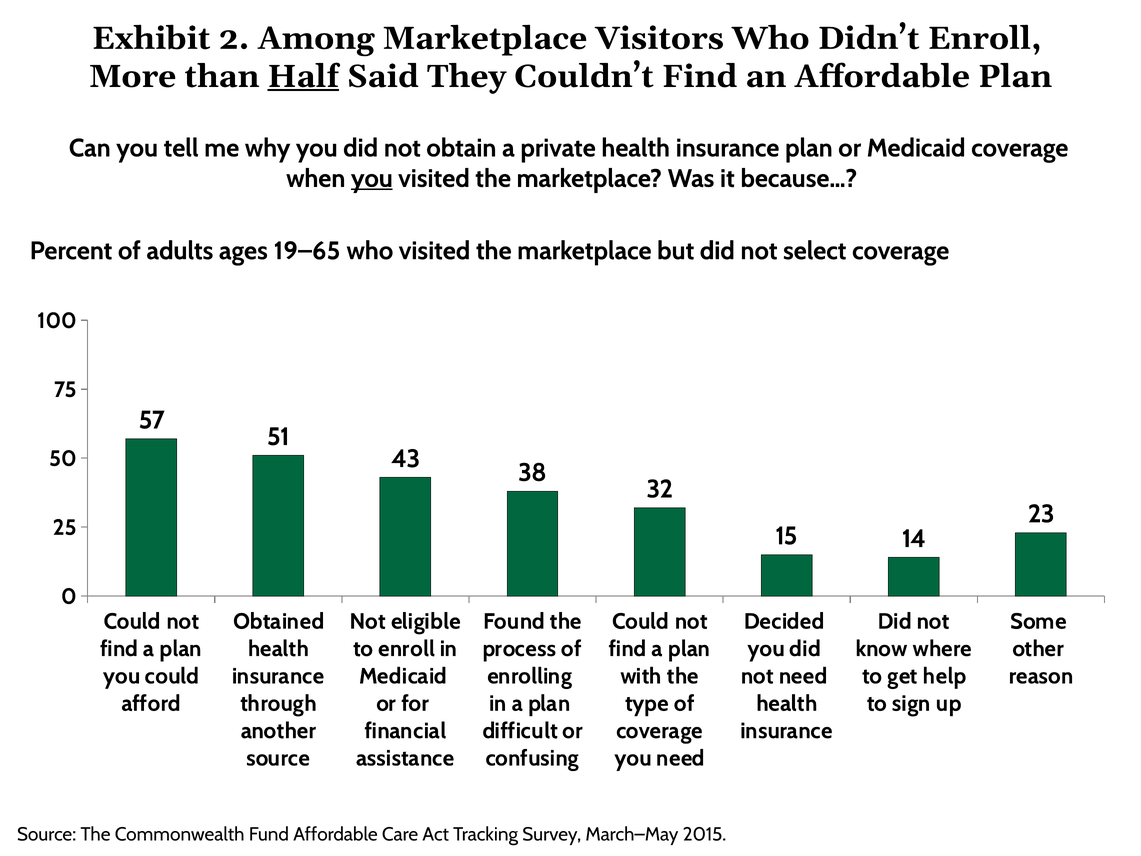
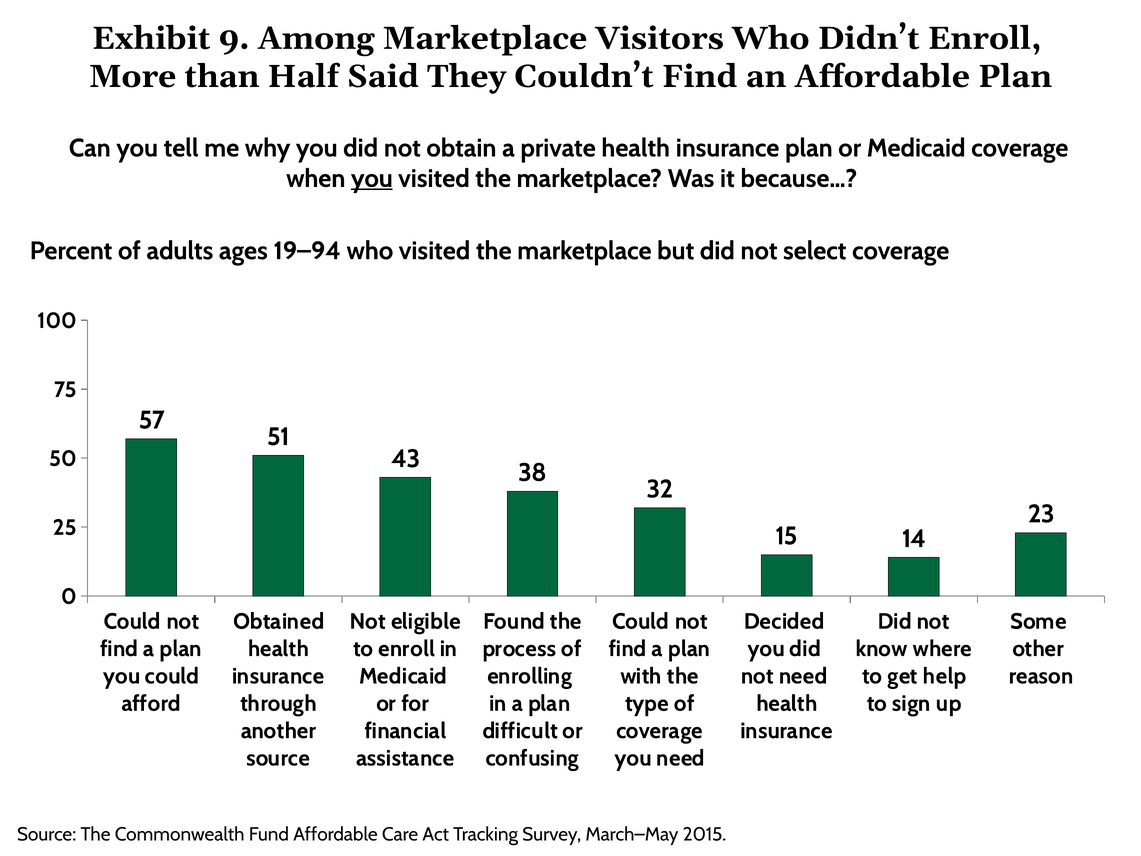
2: 2 -> 9
Half underline: present -> none
19–65: 19–65 -> 19–94
